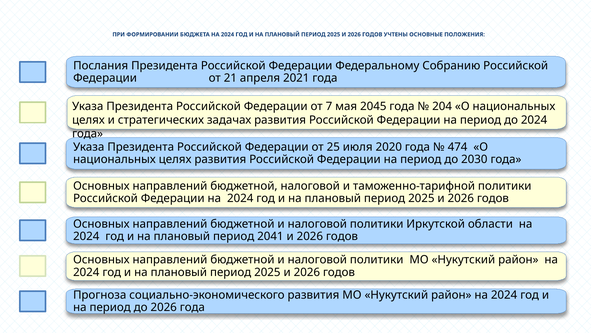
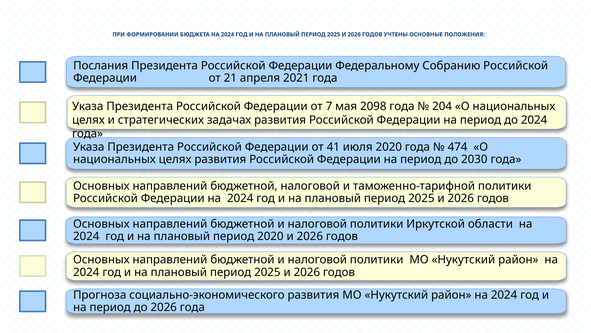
2045: 2045 -> 2098
25: 25 -> 41
период 2041: 2041 -> 2020
